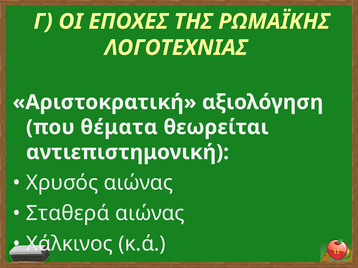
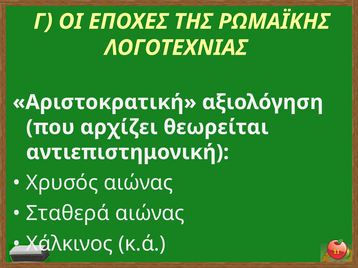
θέματα: θέματα -> αρχίζει
